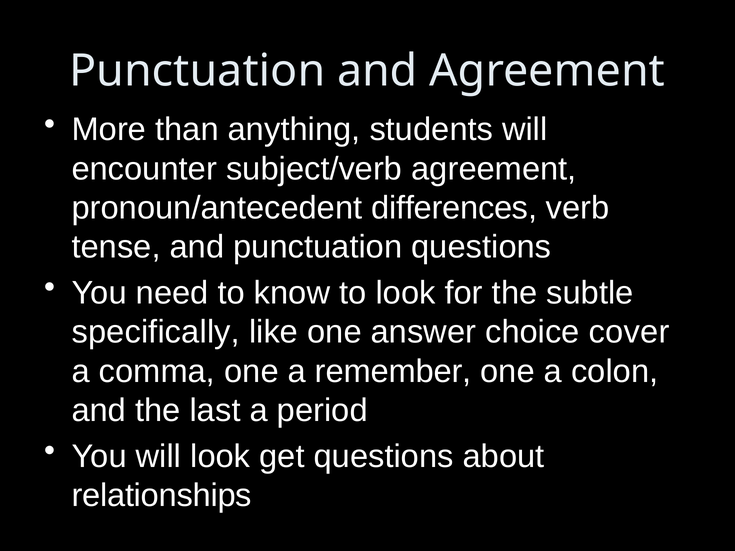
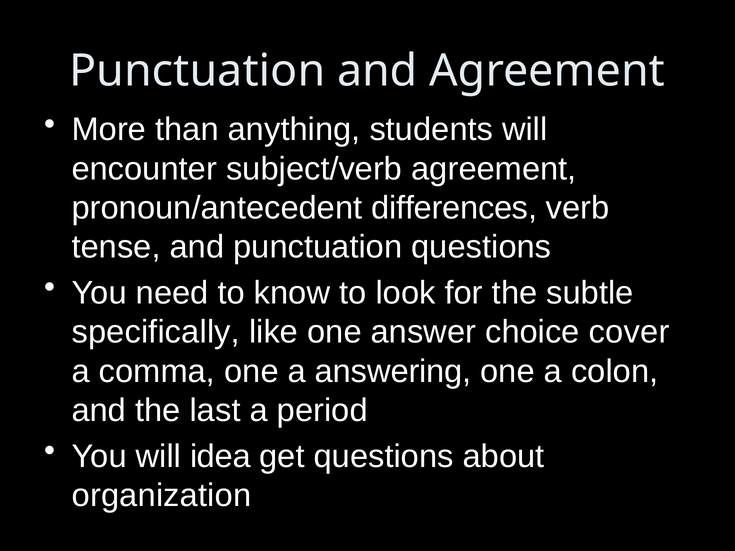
remember: remember -> answering
will look: look -> idea
relationships: relationships -> organization
